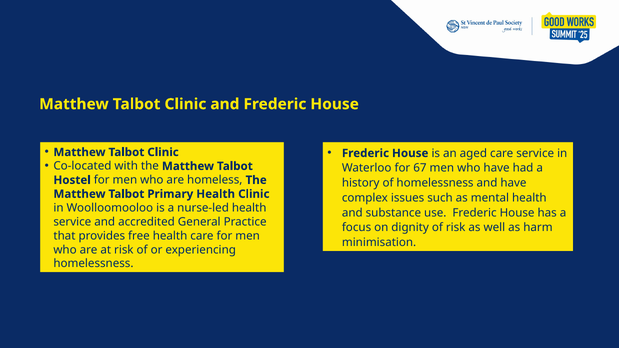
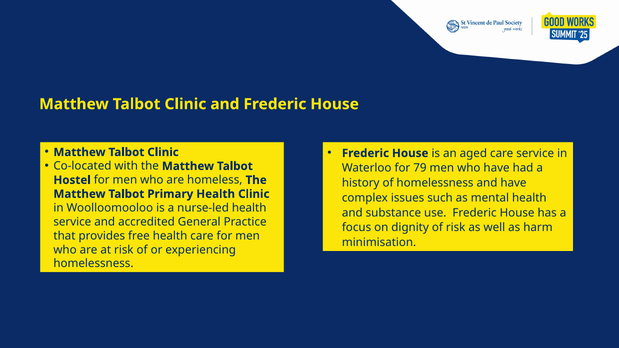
67: 67 -> 79
